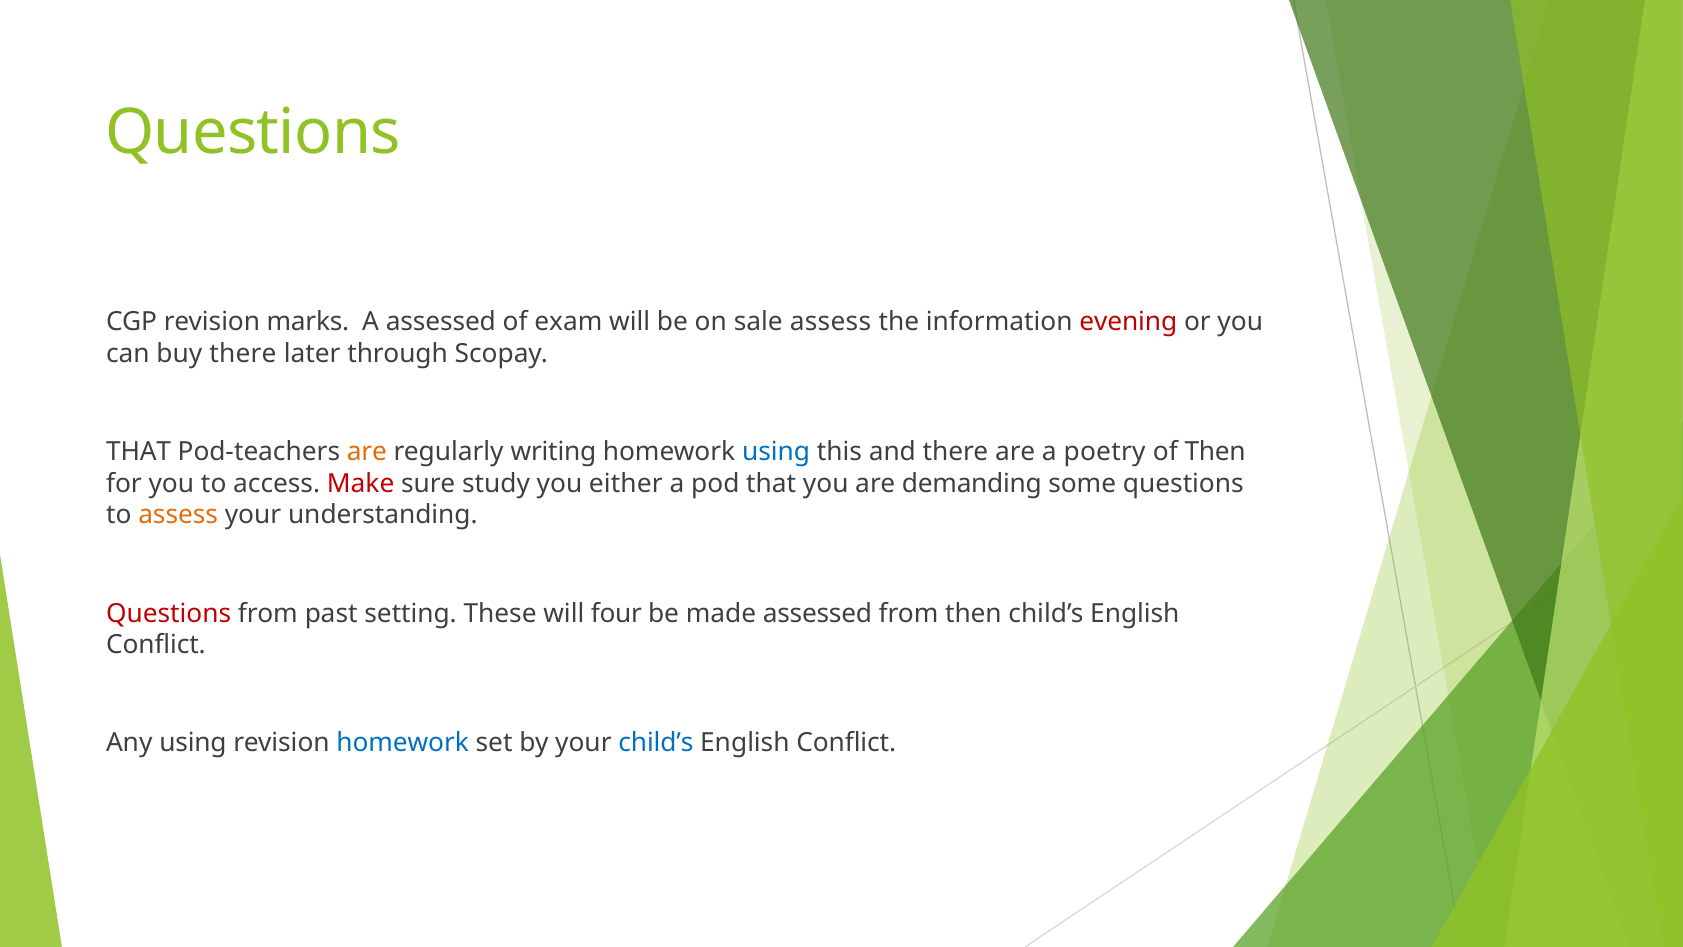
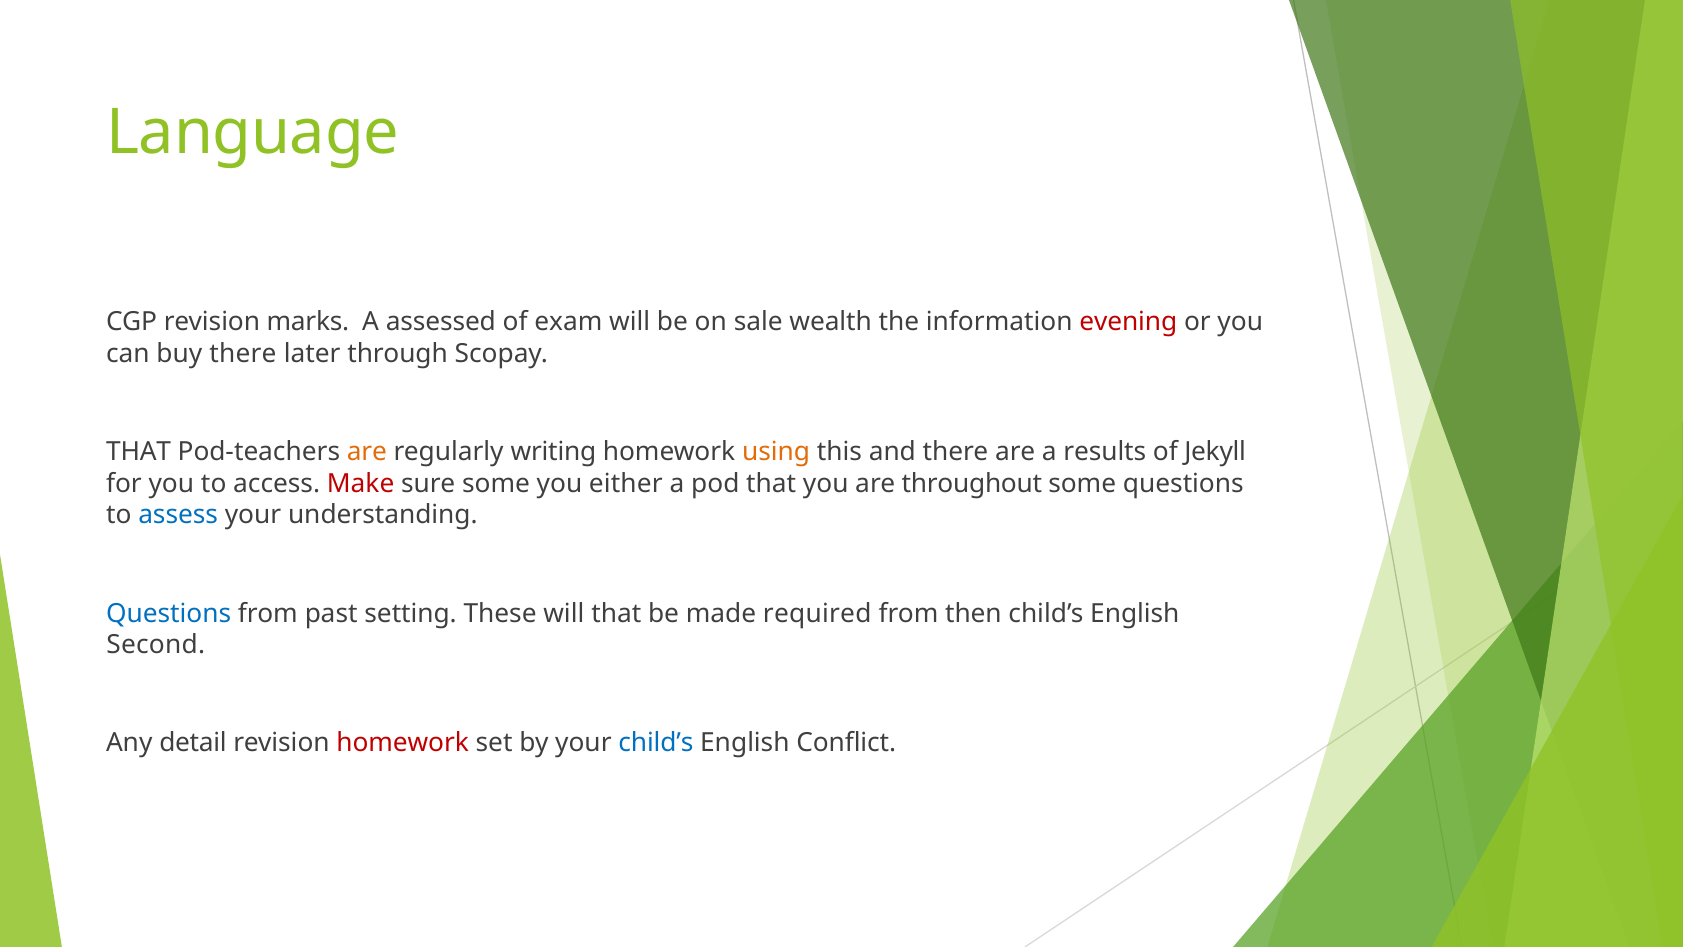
Questions at (253, 133): Questions -> Language
sale assess: assess -> wealth
using at (776, 452) colour: blue -> orange
poetry: poetry -> results
of Then: Then -> Jekyll
sure study: study -> some
demanding: demanding -> throughout
assess at (178, 515) colour: orange -> blue
Questions at (169, 613) colour: red -> blue
will four: four -> that
made assessed: assessed -> required
Conflict at (156, 645): Conflict -> Second
Any using: using -> detail
homework at (403, 743) colour: blue -> red
